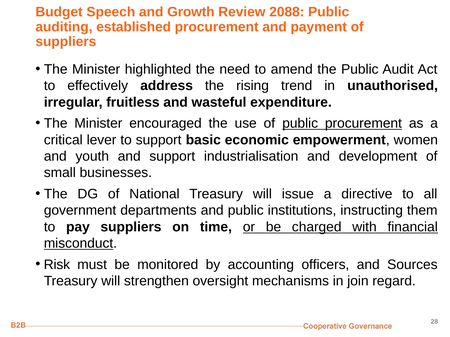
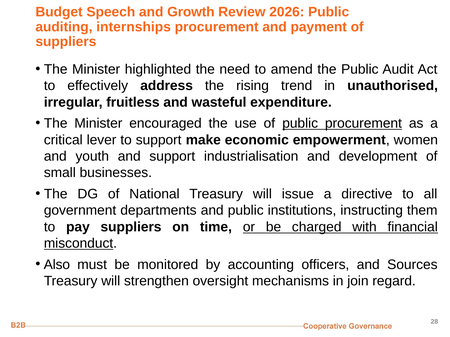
2088: 2088 -> 2026
established: established -> internships
basic: basic -> make
Risk: Risk -> Also
